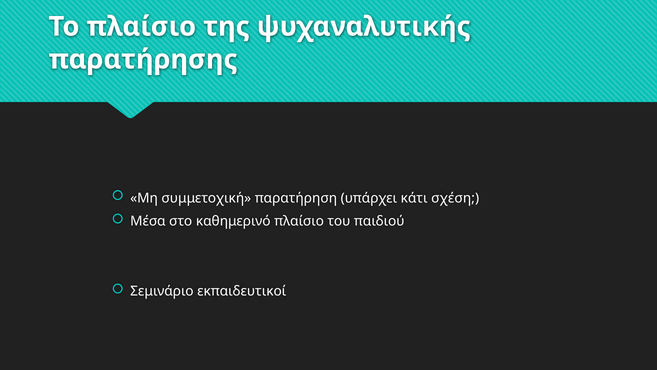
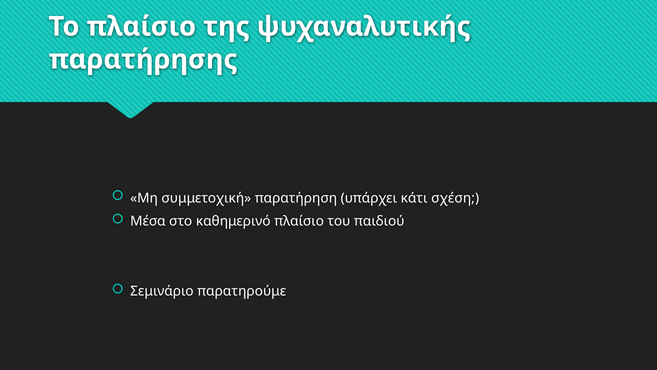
εκπαιδευτικοί: εκπαιδευτικοί -> παρατηρούμε
